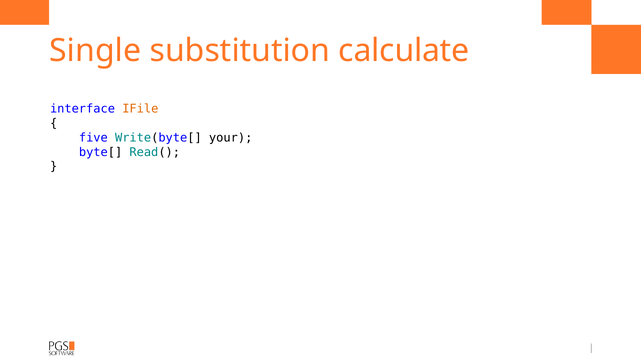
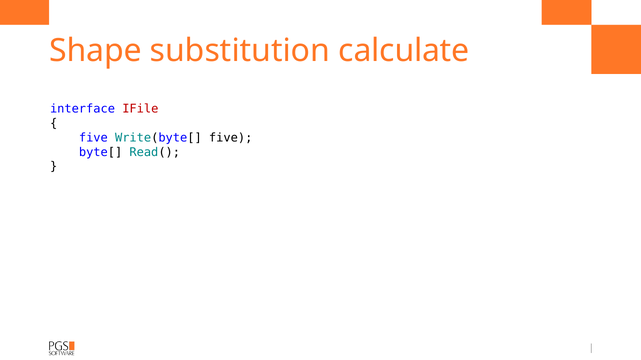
Single: Single -> Shape
IFile colour: orange -> red
Write(byte[ your: your -> five
